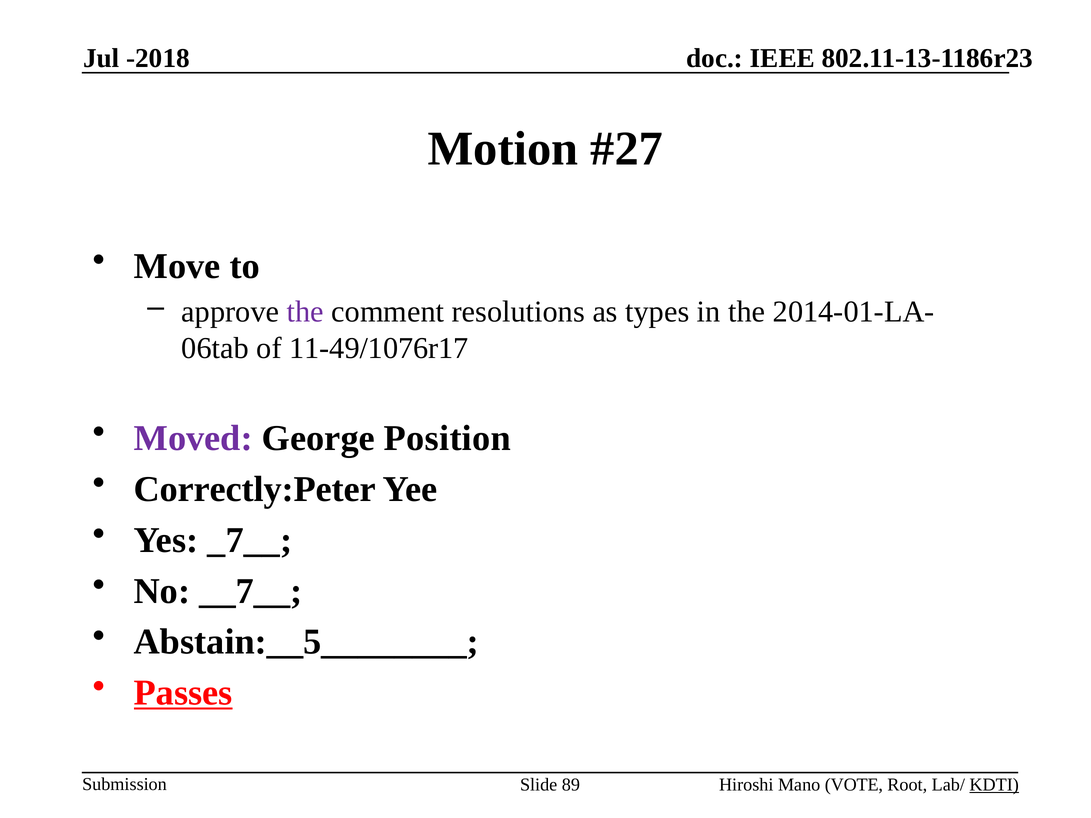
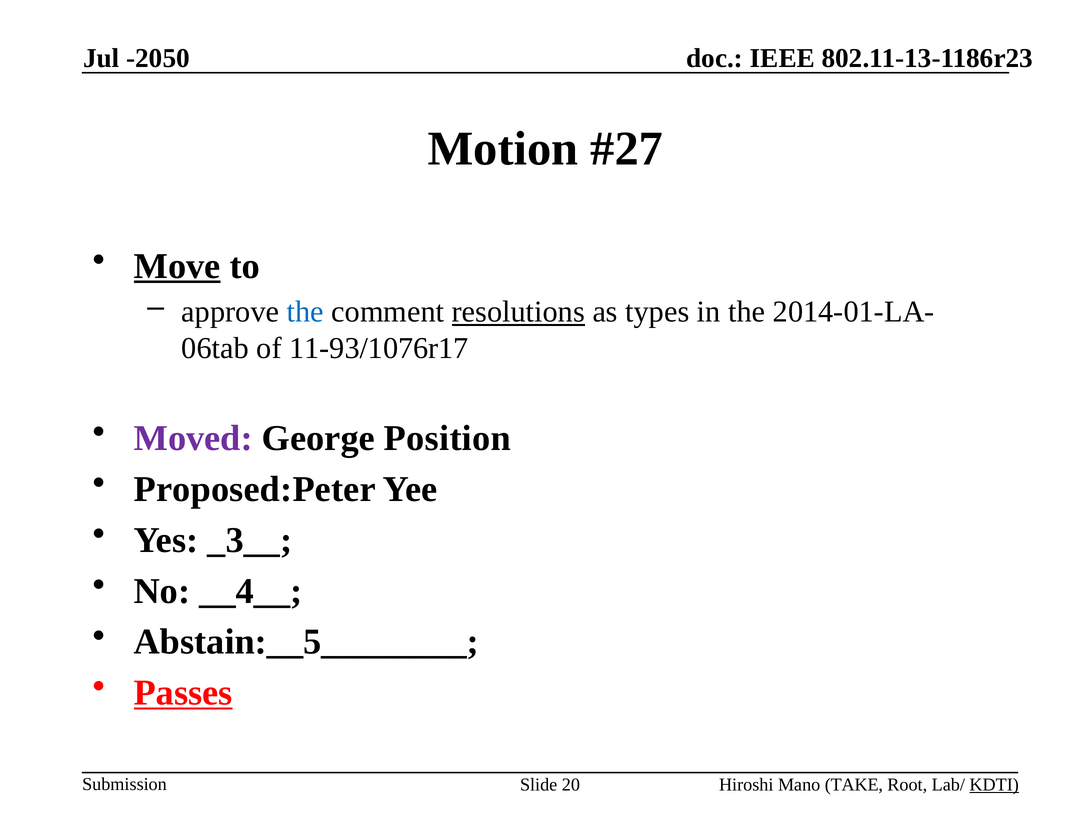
-2018: -2018 -> -2050
Move underline: none -> present
the at (305, 312) colour: purple -> blue
resolutions underline: none -> present
11-49/1076r17: 11-49/1076r17 -> 11-93/1076r17
Correctly:Peter: Correctly:Peter -> Proposed:Peter
_7__: _7__ -> _3__
__7__: __7__ -> __4__
89: 89 -> 20
VOTE: VOTE -> TAKE
